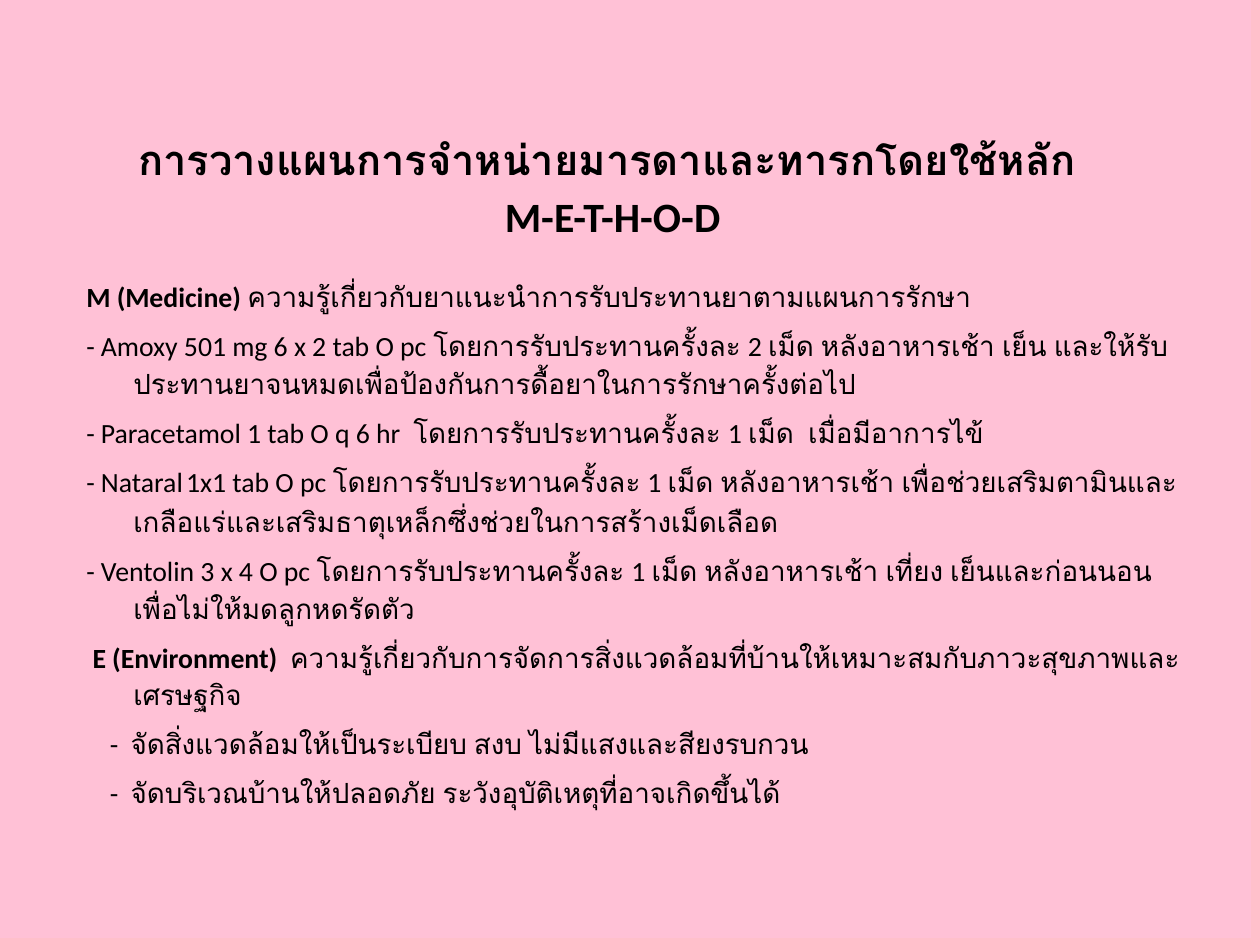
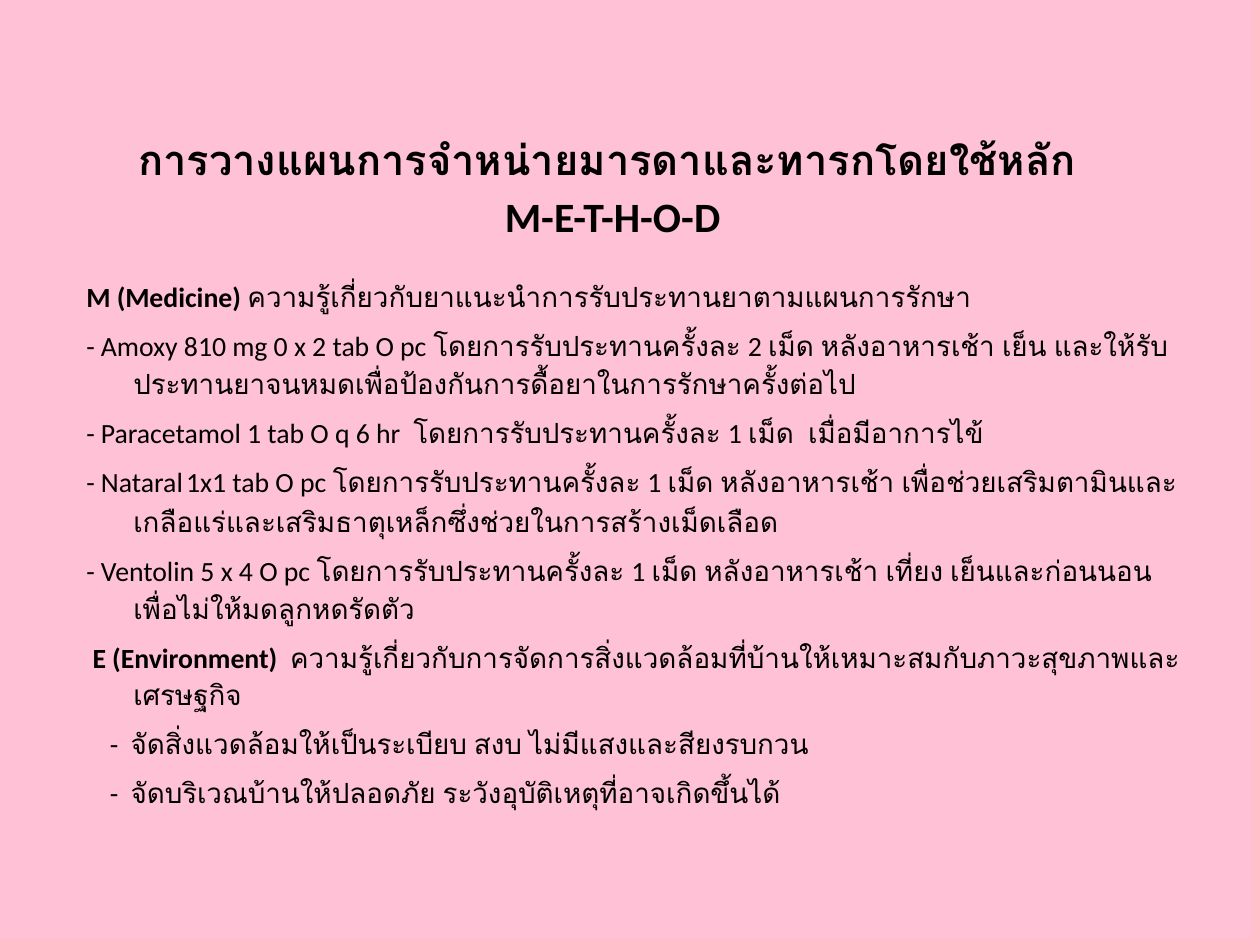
501: 501 -> 810
mg 6: 6 -> 0
3: 3 -> 5
